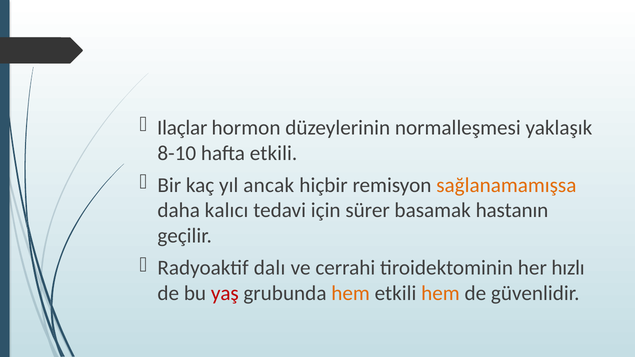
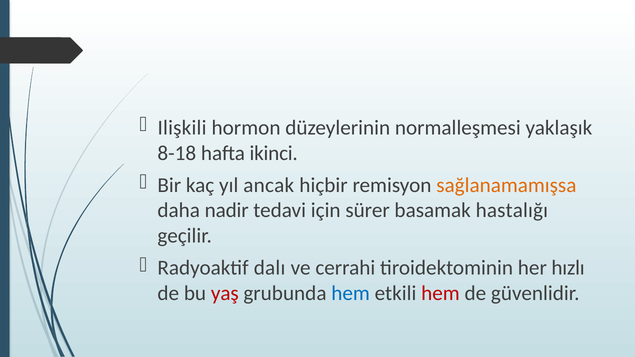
Ilaçlar: Ilaçlar -> Ilişkili
8-10: 8-10 -> 8-18
hafta etkili: etkili -> ikinci
kalıcı: kalıcı -> nadir
hastanın: hastanın -> hastalığı
hem at (351, 293) colour: orange -> blue
hem at (440, 293) colour: orange -> red
